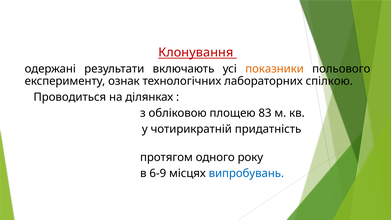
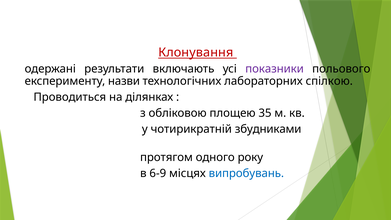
показники colour: orange -> purple
ознак: ознак -> назви
83: 83 -> 35
придатність: придатність -> збудниками
